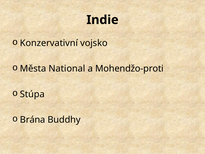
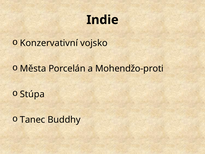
National: National -> Porcelán
Brána: Brána -> Tanec
